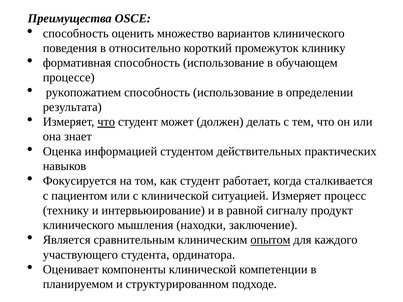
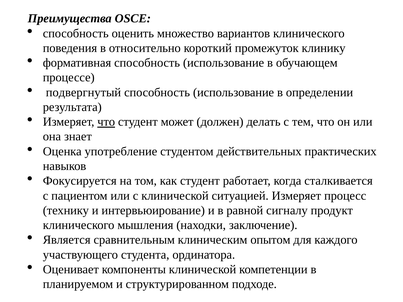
рукопожатием: рукопожатием -> подвергнутый
информацией: информацией -> употребление
опытом underline: present -> none
